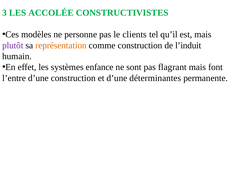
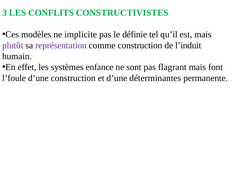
ACCOLÉE: ACCOLÉE -> CONFLITS
personne: personne -> implicite
clients: clients -> définie
représentation colour: orange -> purple
l’entre: l’entre -> l’foule
